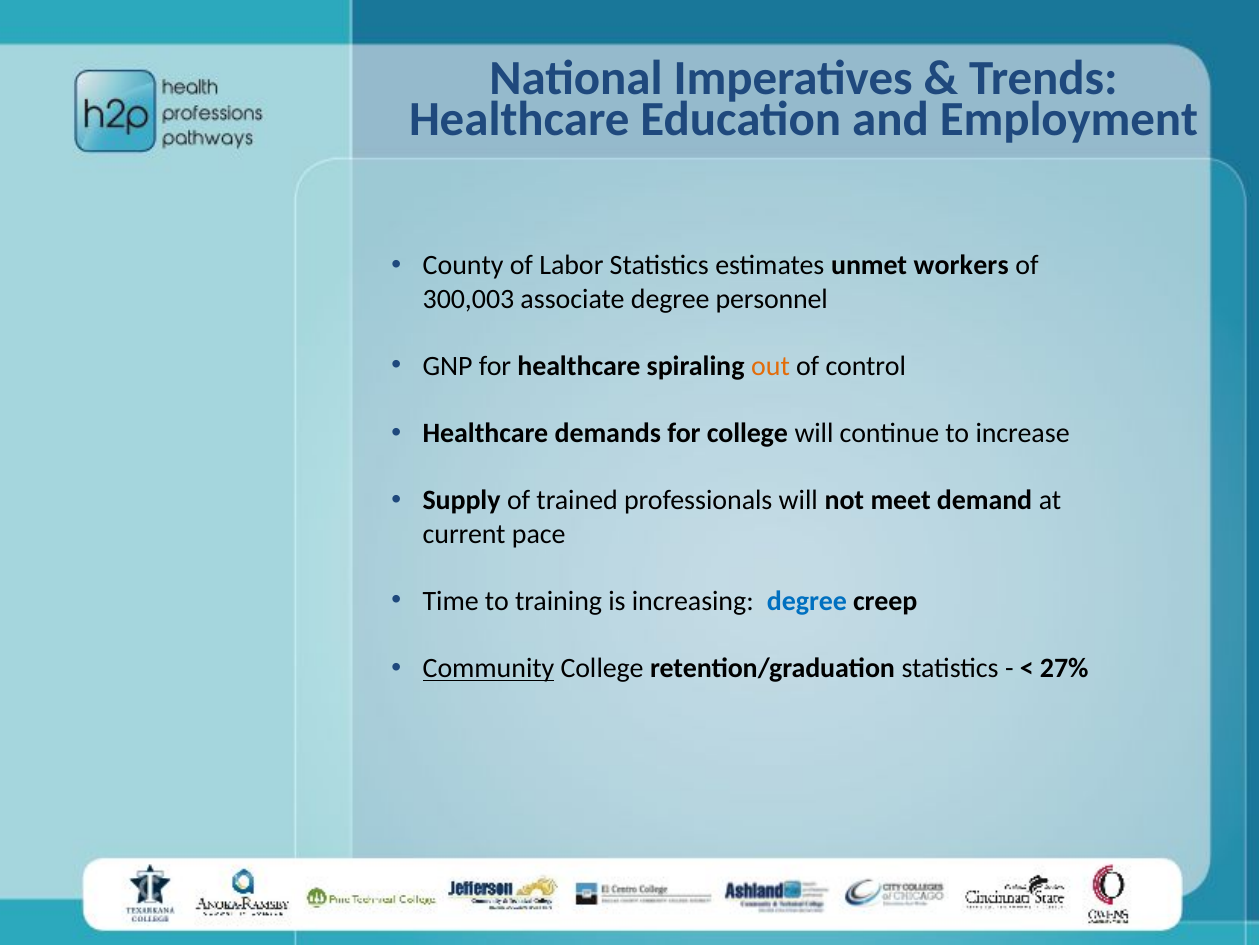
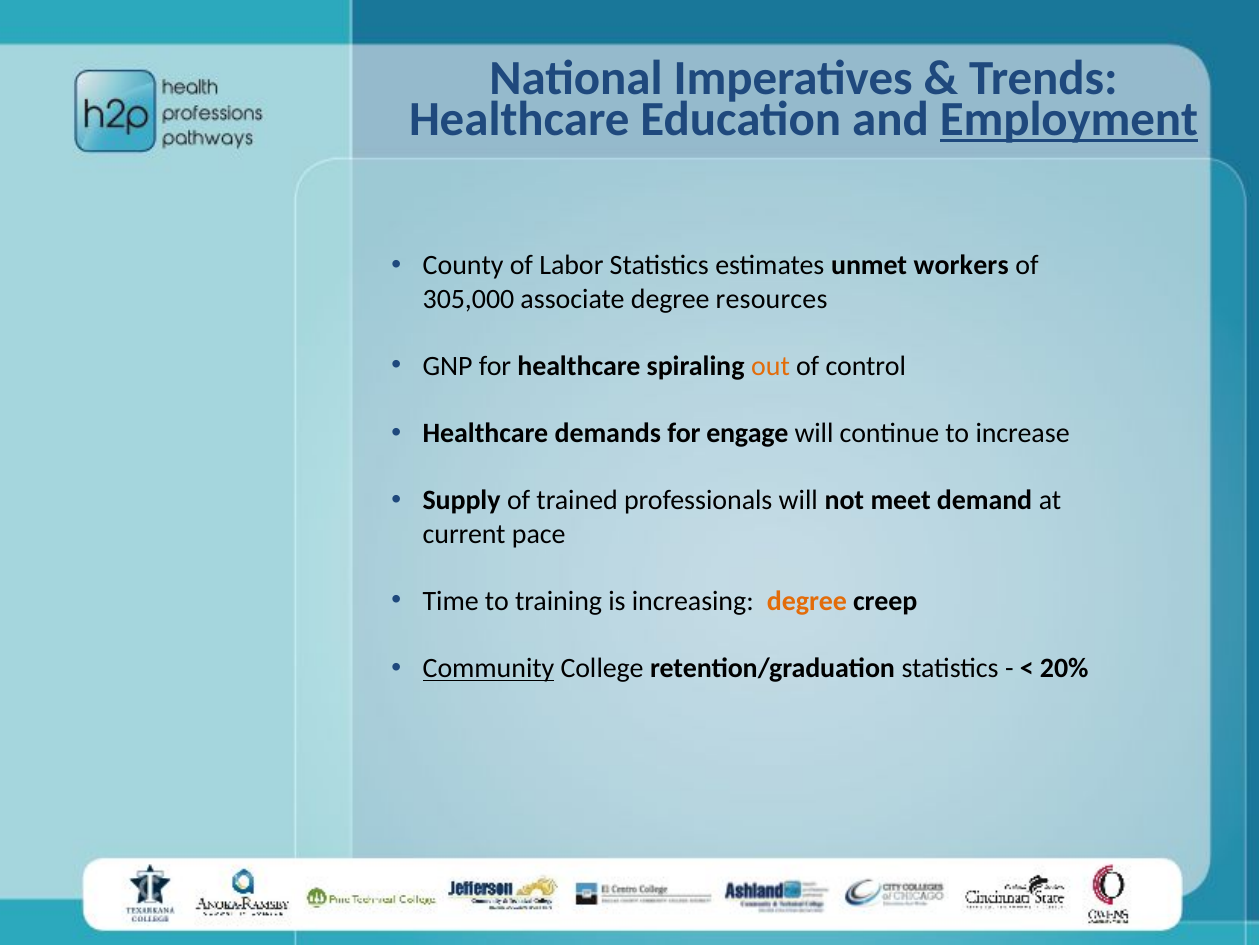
Employment underline: none -> present
300,003: 300,003 -> 305,000
personnel: personnel -> resources
for college: college -> engage
degree at (807, 601) colour: blue -> orange
27%: 27% -> 20%
